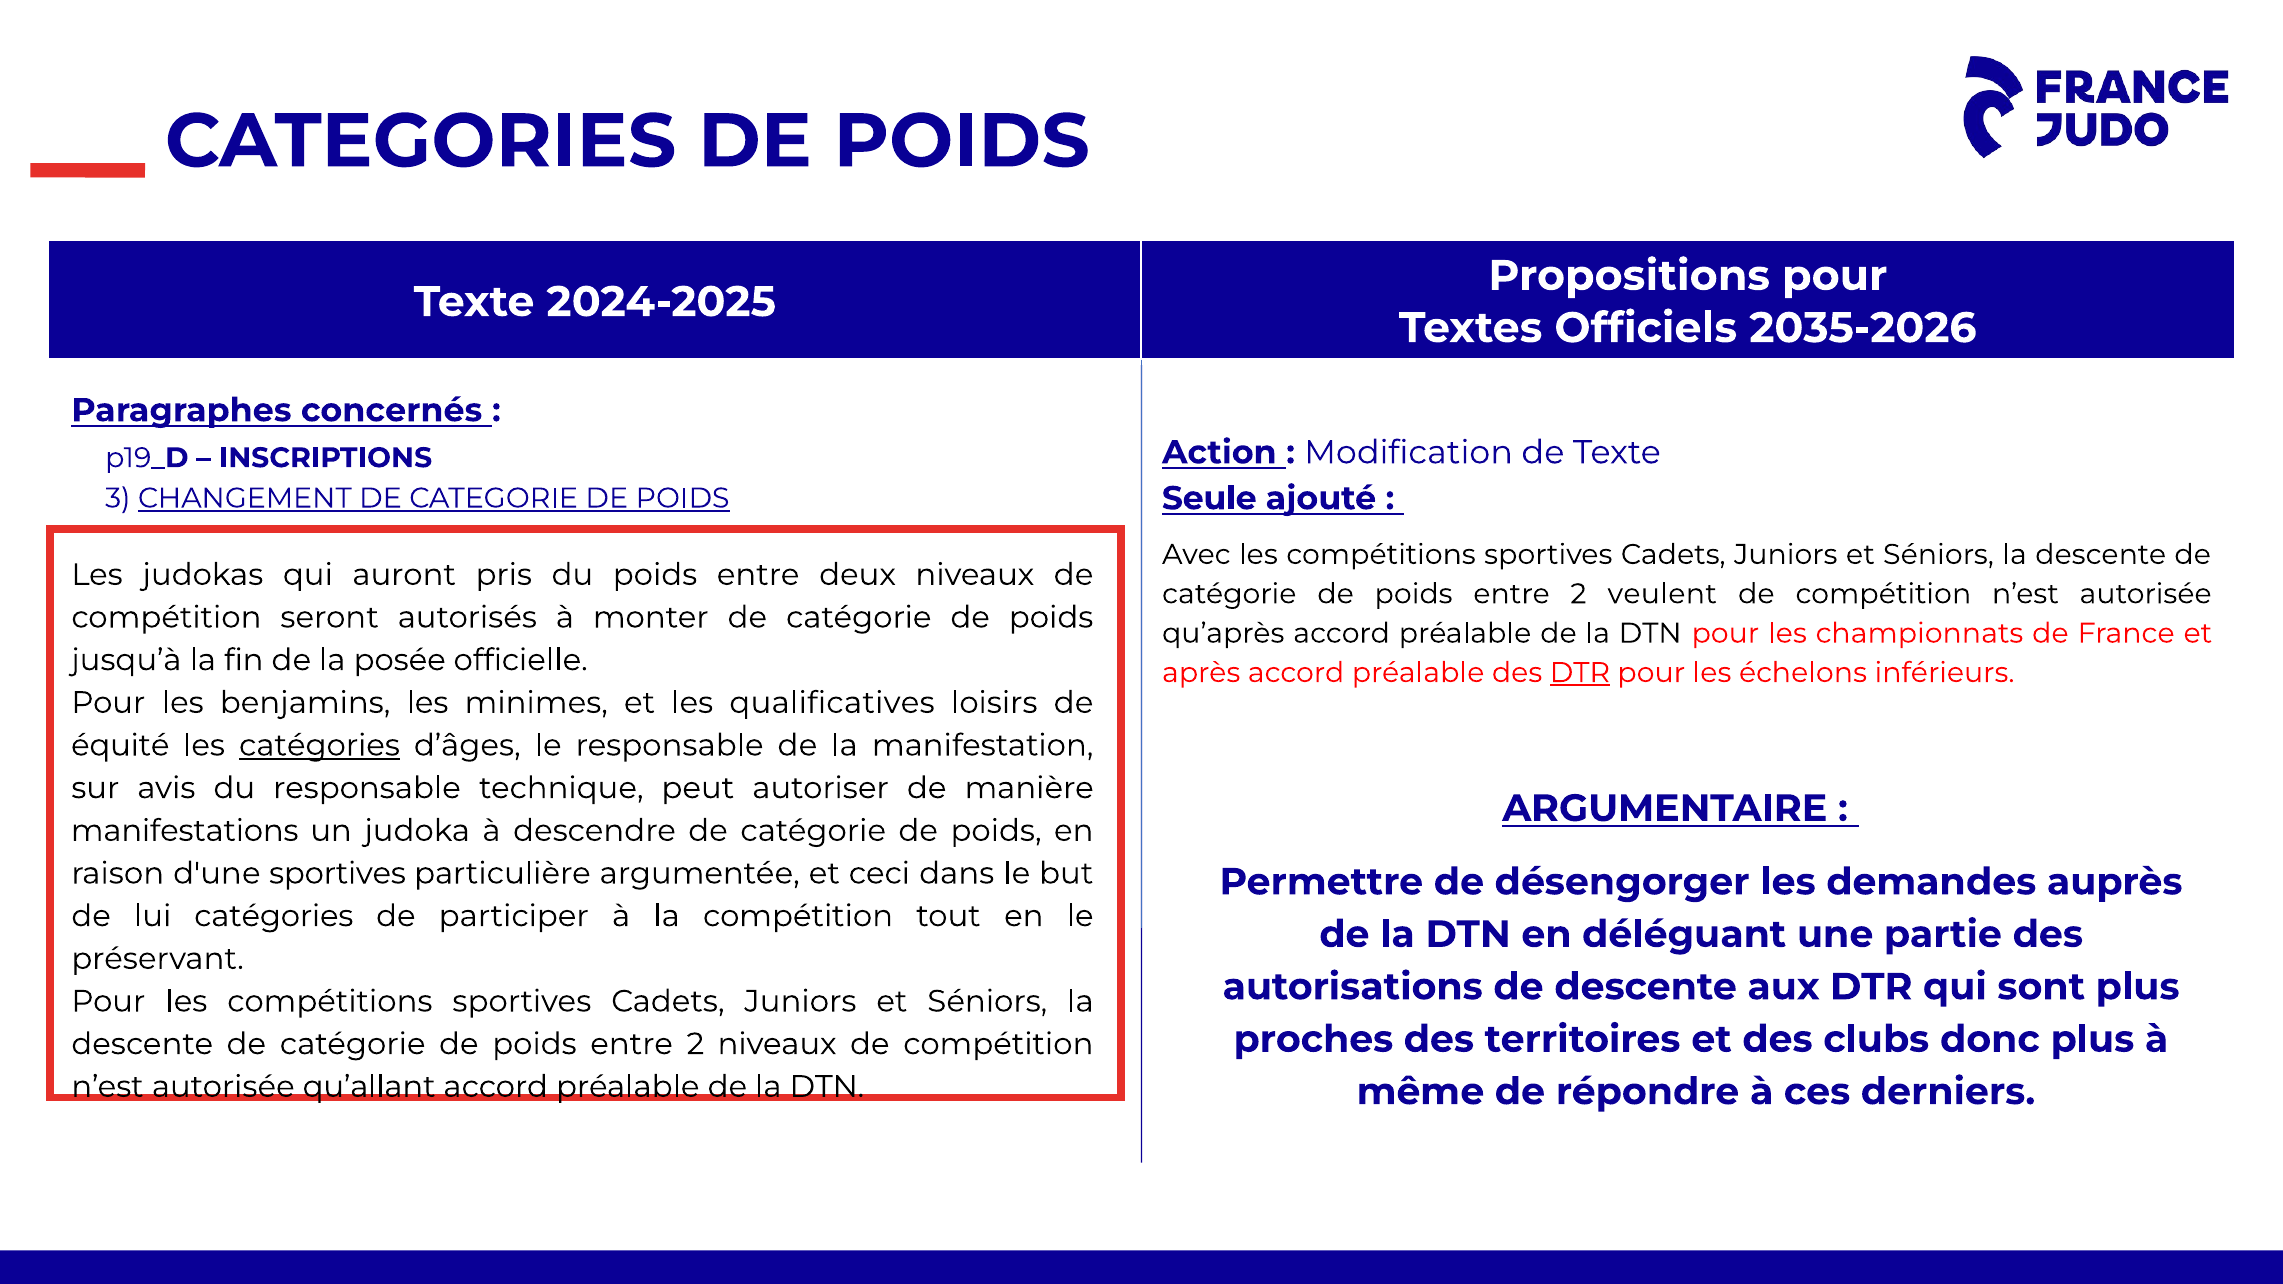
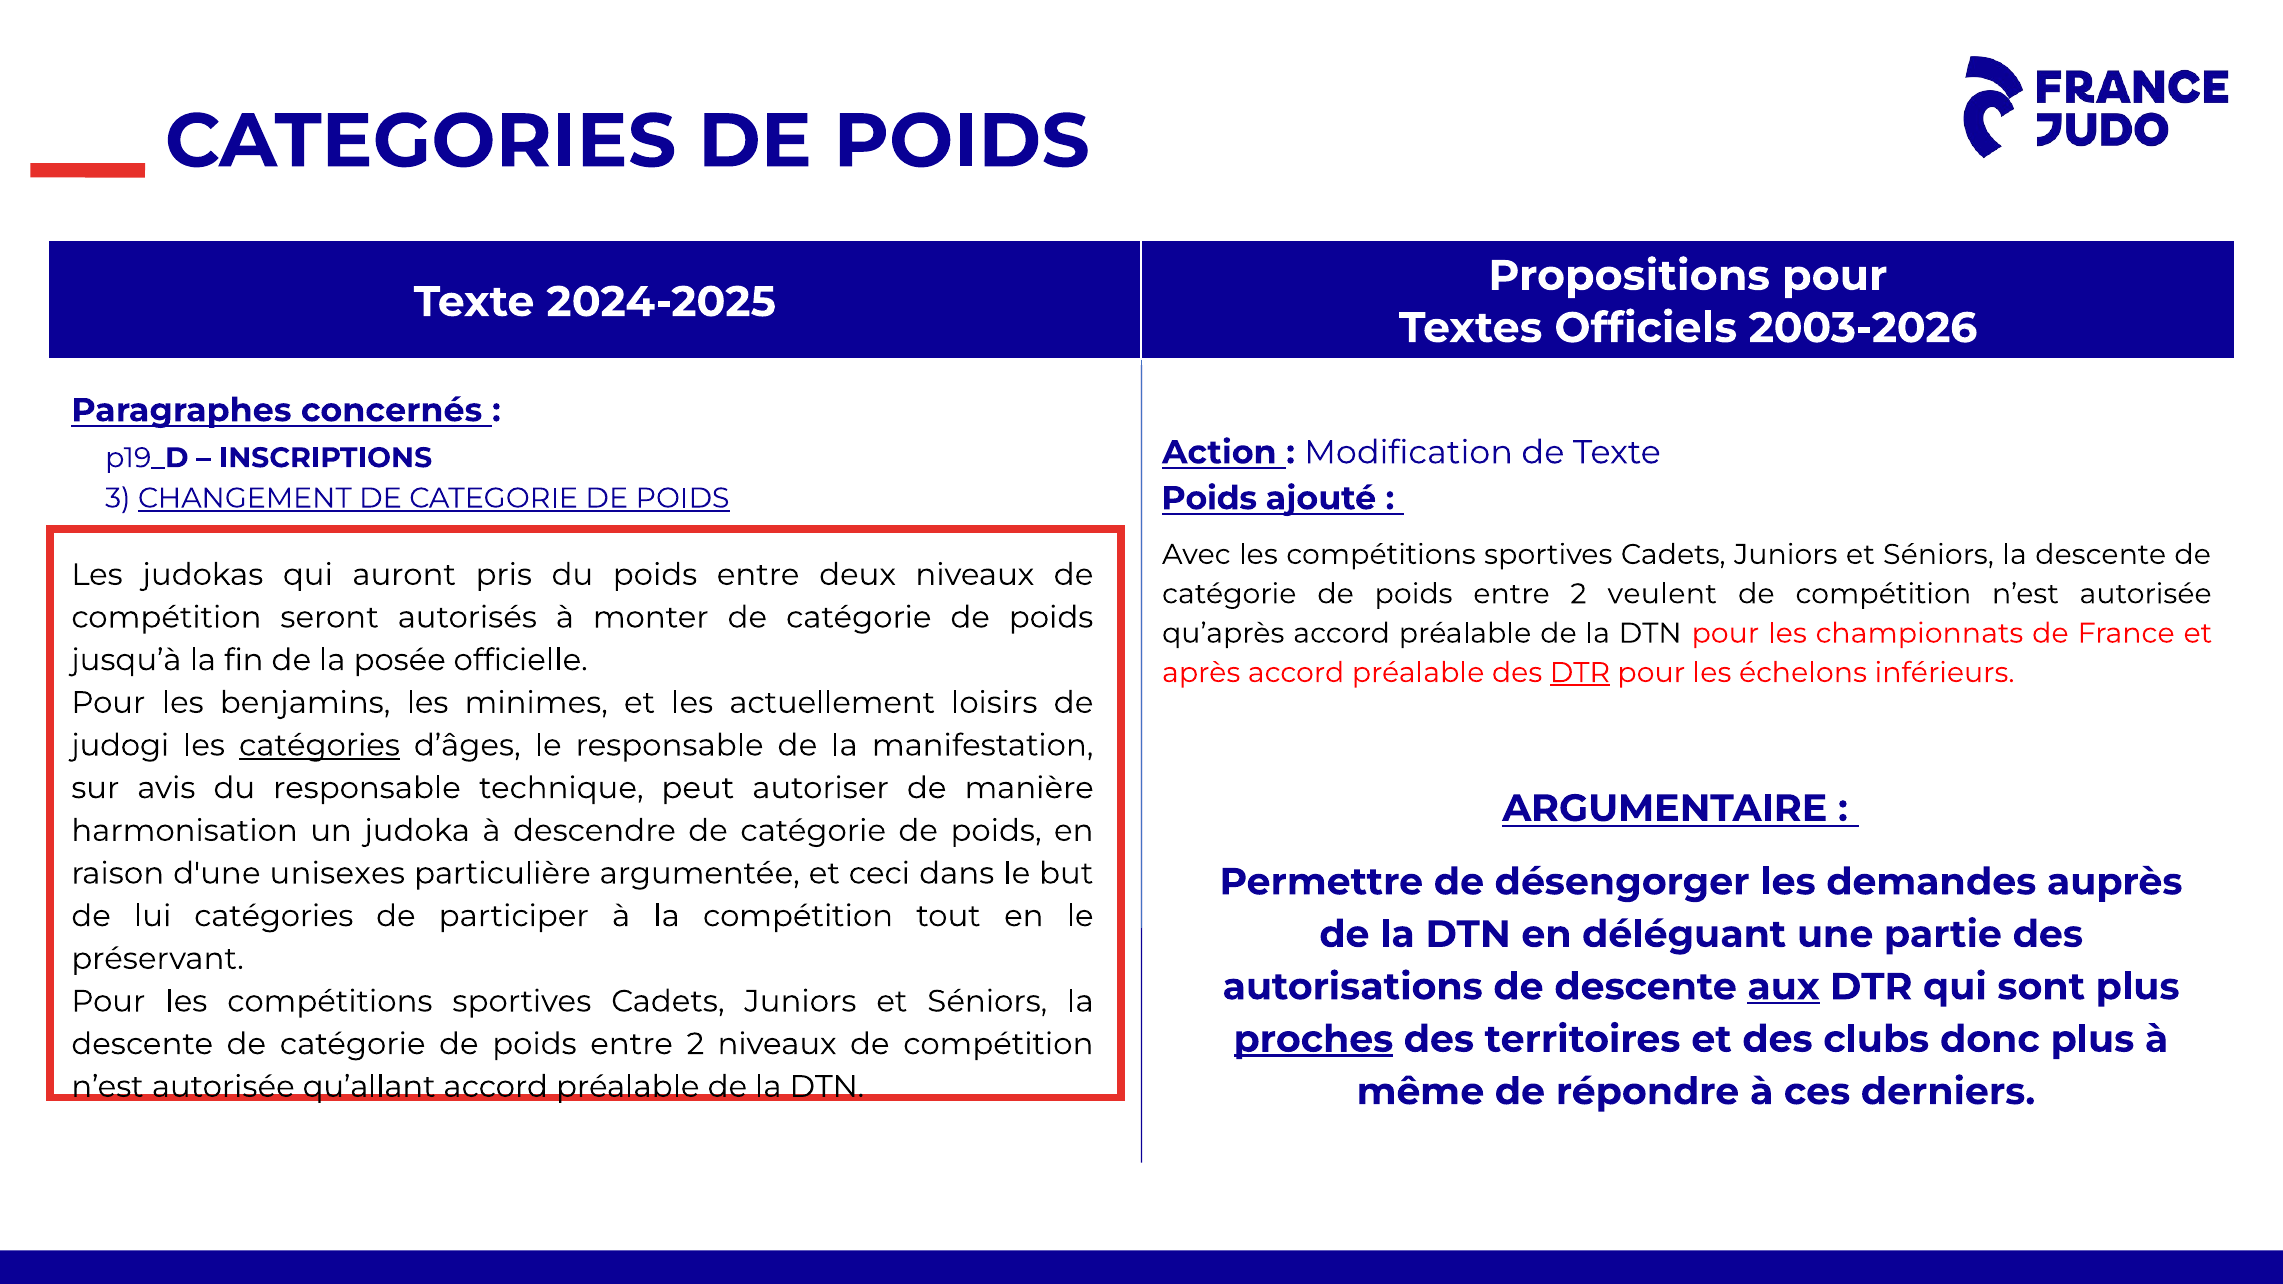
2035-2026: 2035-2026 -> 2003-2026
Seule at (1209, 498): Seule -> Poids
qualificatives: qualificatives -> actuellement
équité: équité -> judogi
manifestations: manifestations -> harmonisation
d'une sportives: sportives -> unisexes
aux underline: none -> present
proches underline: none -> present
